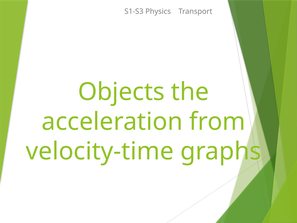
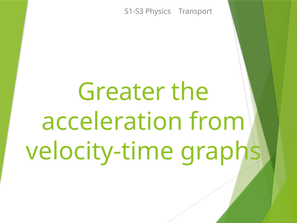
Objects: Objects -> Greater
